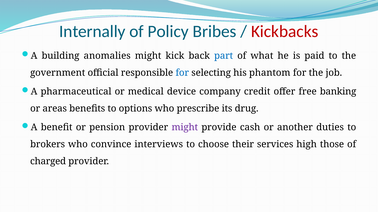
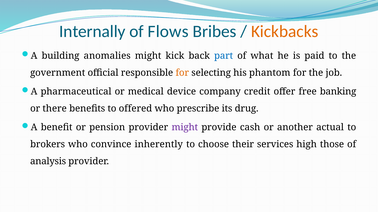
Policy: Policy -> Flows
Kickbacks colour: red -> orange
for at (182, 73) colour: blue -> orange
areas: areas -> there
options: options -> offered
duties: duties -> actual
interviews: interviews -> inherently
charged: charged -> analysis
